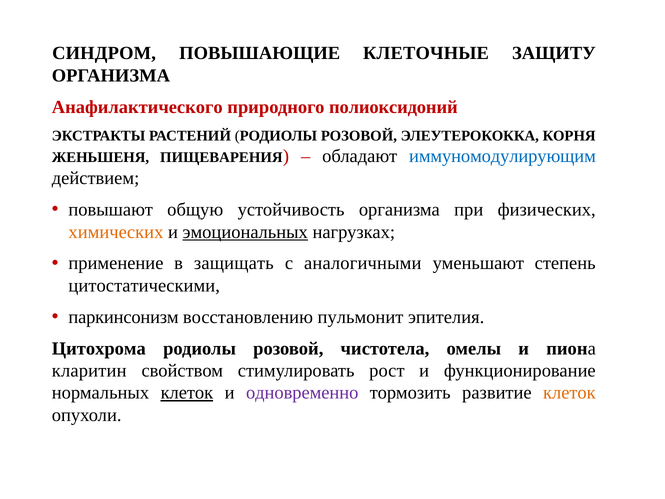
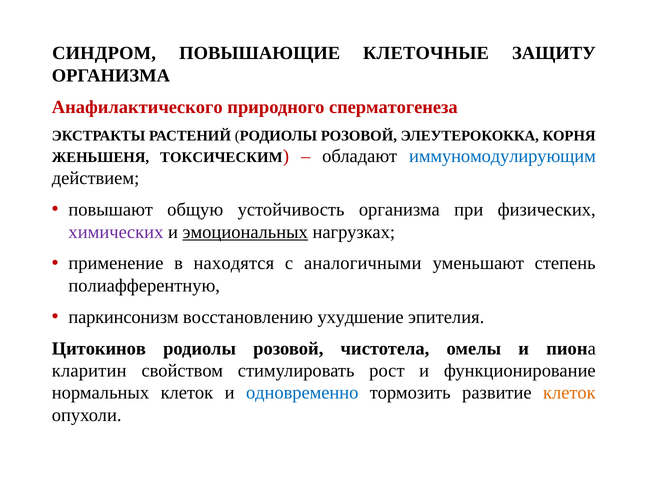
полиоксидоний: полиоксидоний -> сперматогенеза
ПИЩЕВАРЕНИЯ: ПИЩЕВАРЕНИЯ -> ТОКСИЧЕСКИМ
химических colour: orange -> purple
защищать: защищать -> находятся
цитостатическими: цитостатическими -> полиафферентную
пульмонит: пульмонит -> ухудшение
Цитохрома: Цитохрома -> Цитокинов
клеток at (187, 393) underline: present -> none
одновременно colour: purple -> blue
